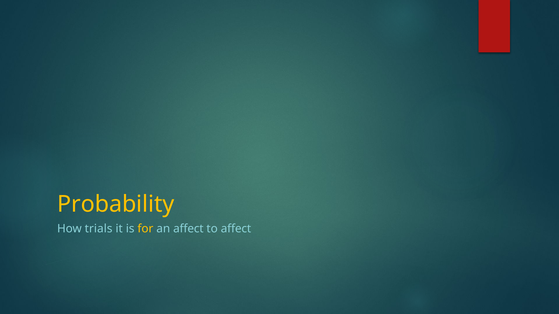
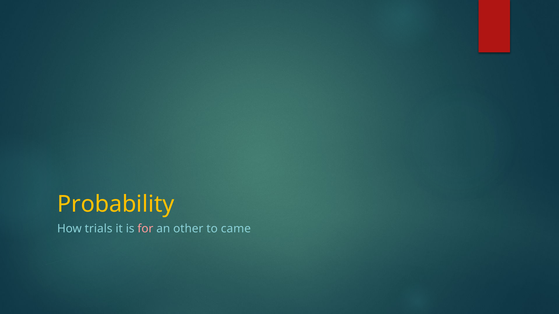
for colour: yellow -> pink
an affect: affect -> other
to affect: affect -> came
